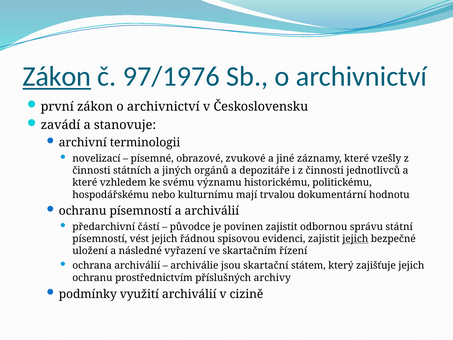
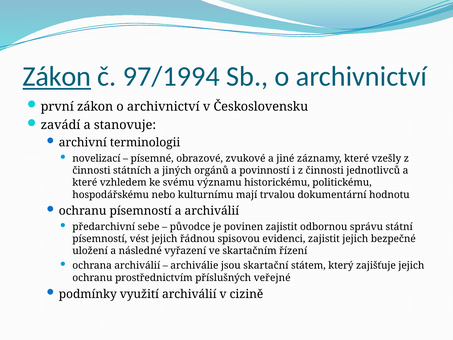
97/1976: 97/1976 -> 97/1994
depozitáře: depozitáře -> povinností
částí: částí -> sebe
jejich at (355, 239) underline: present -> none
archivy: archivy -> veřejné
